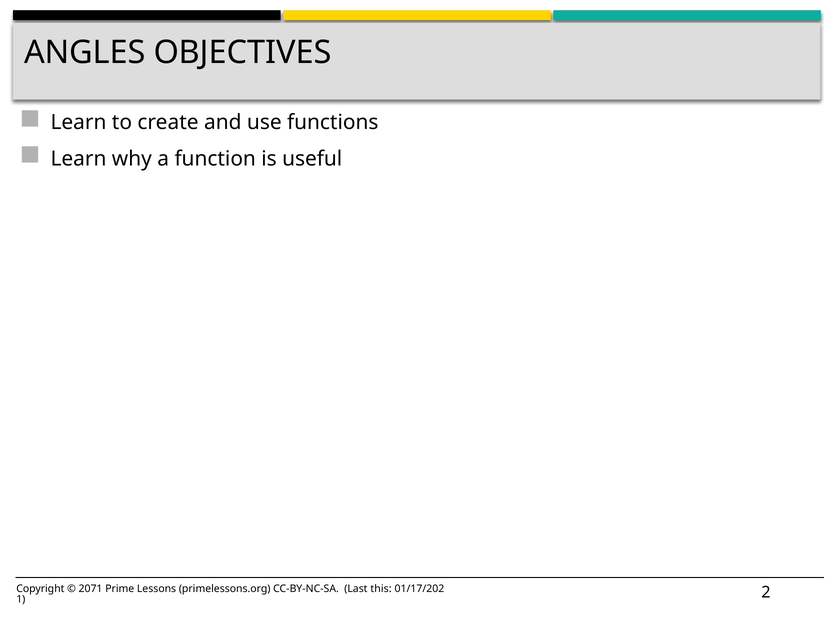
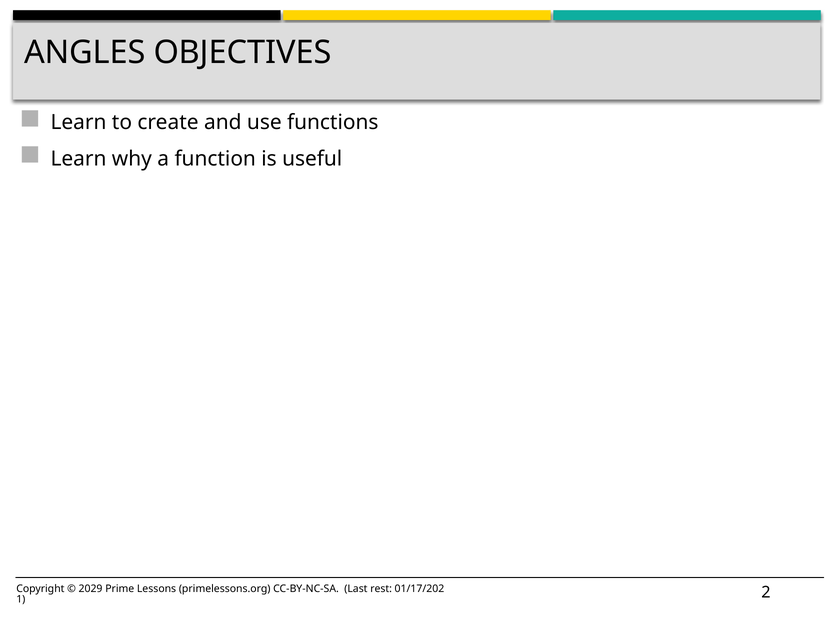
2071: 2071 -> 2029
this: this -> rest
